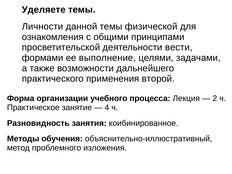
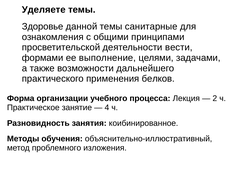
Личности: Личности -> Здоровье
физической: физической -> санитарные
второй: второй -> белков
